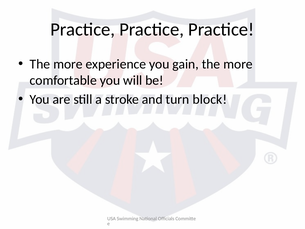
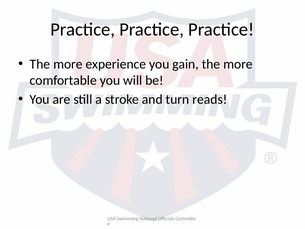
block: block -> reads
